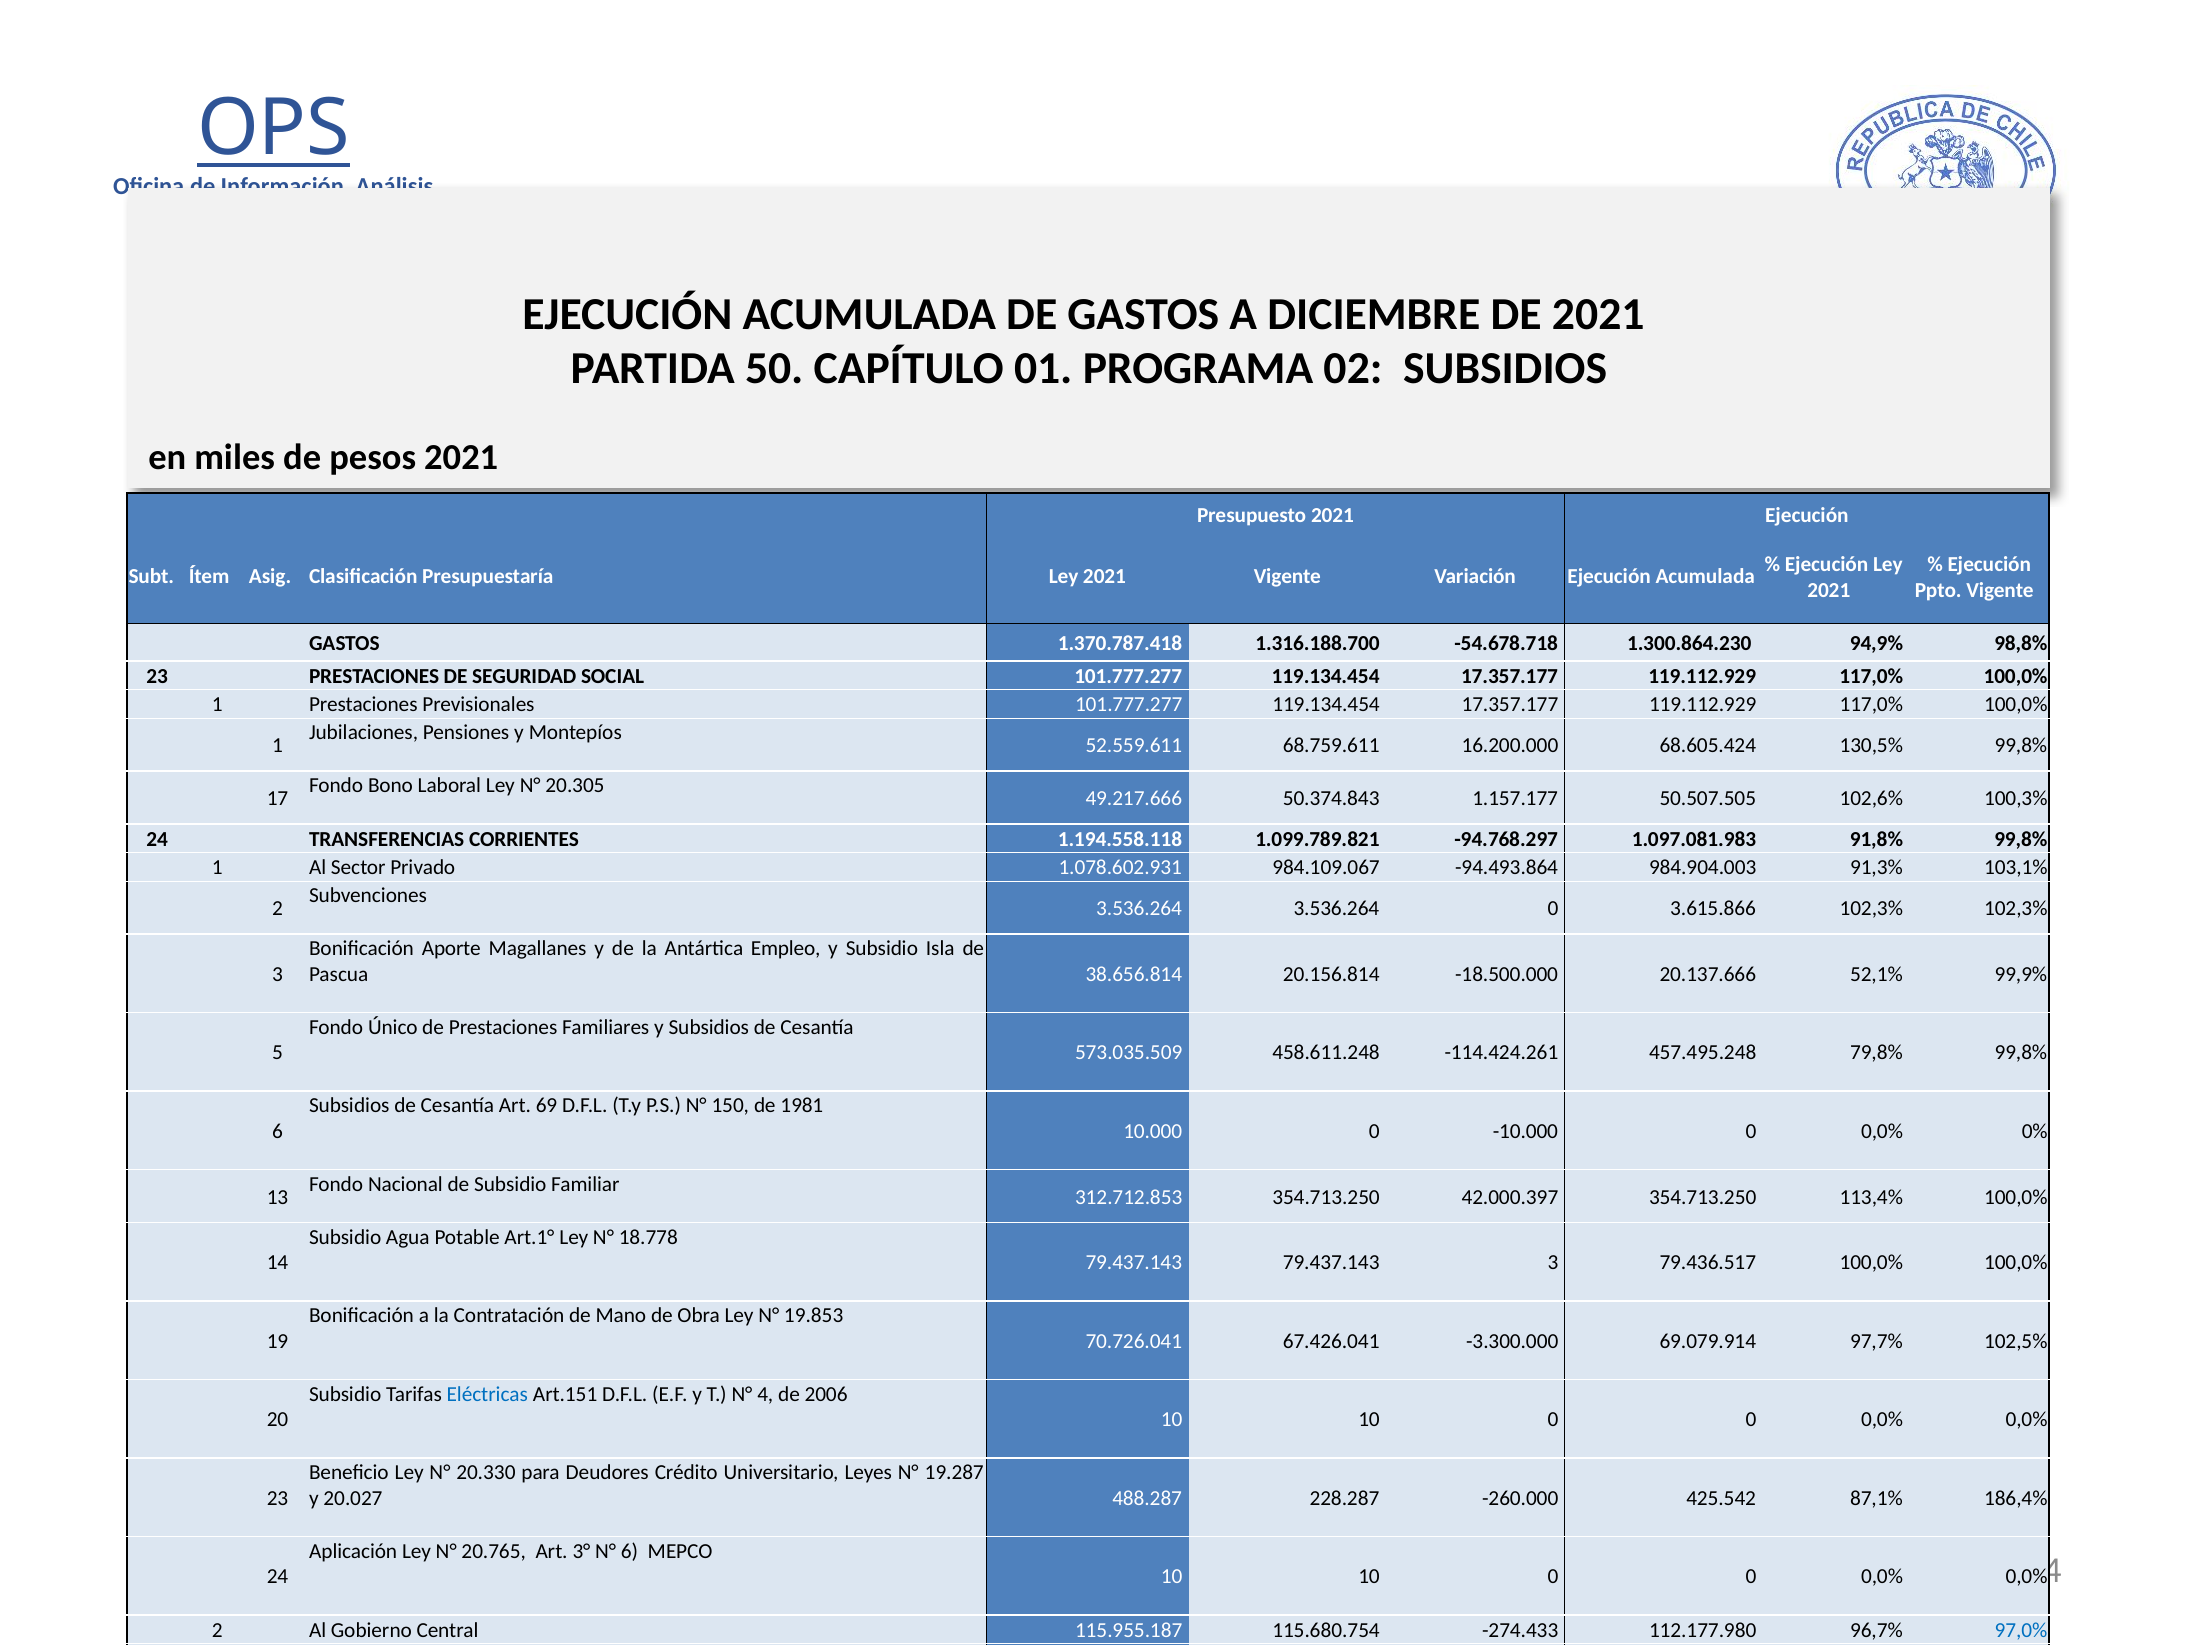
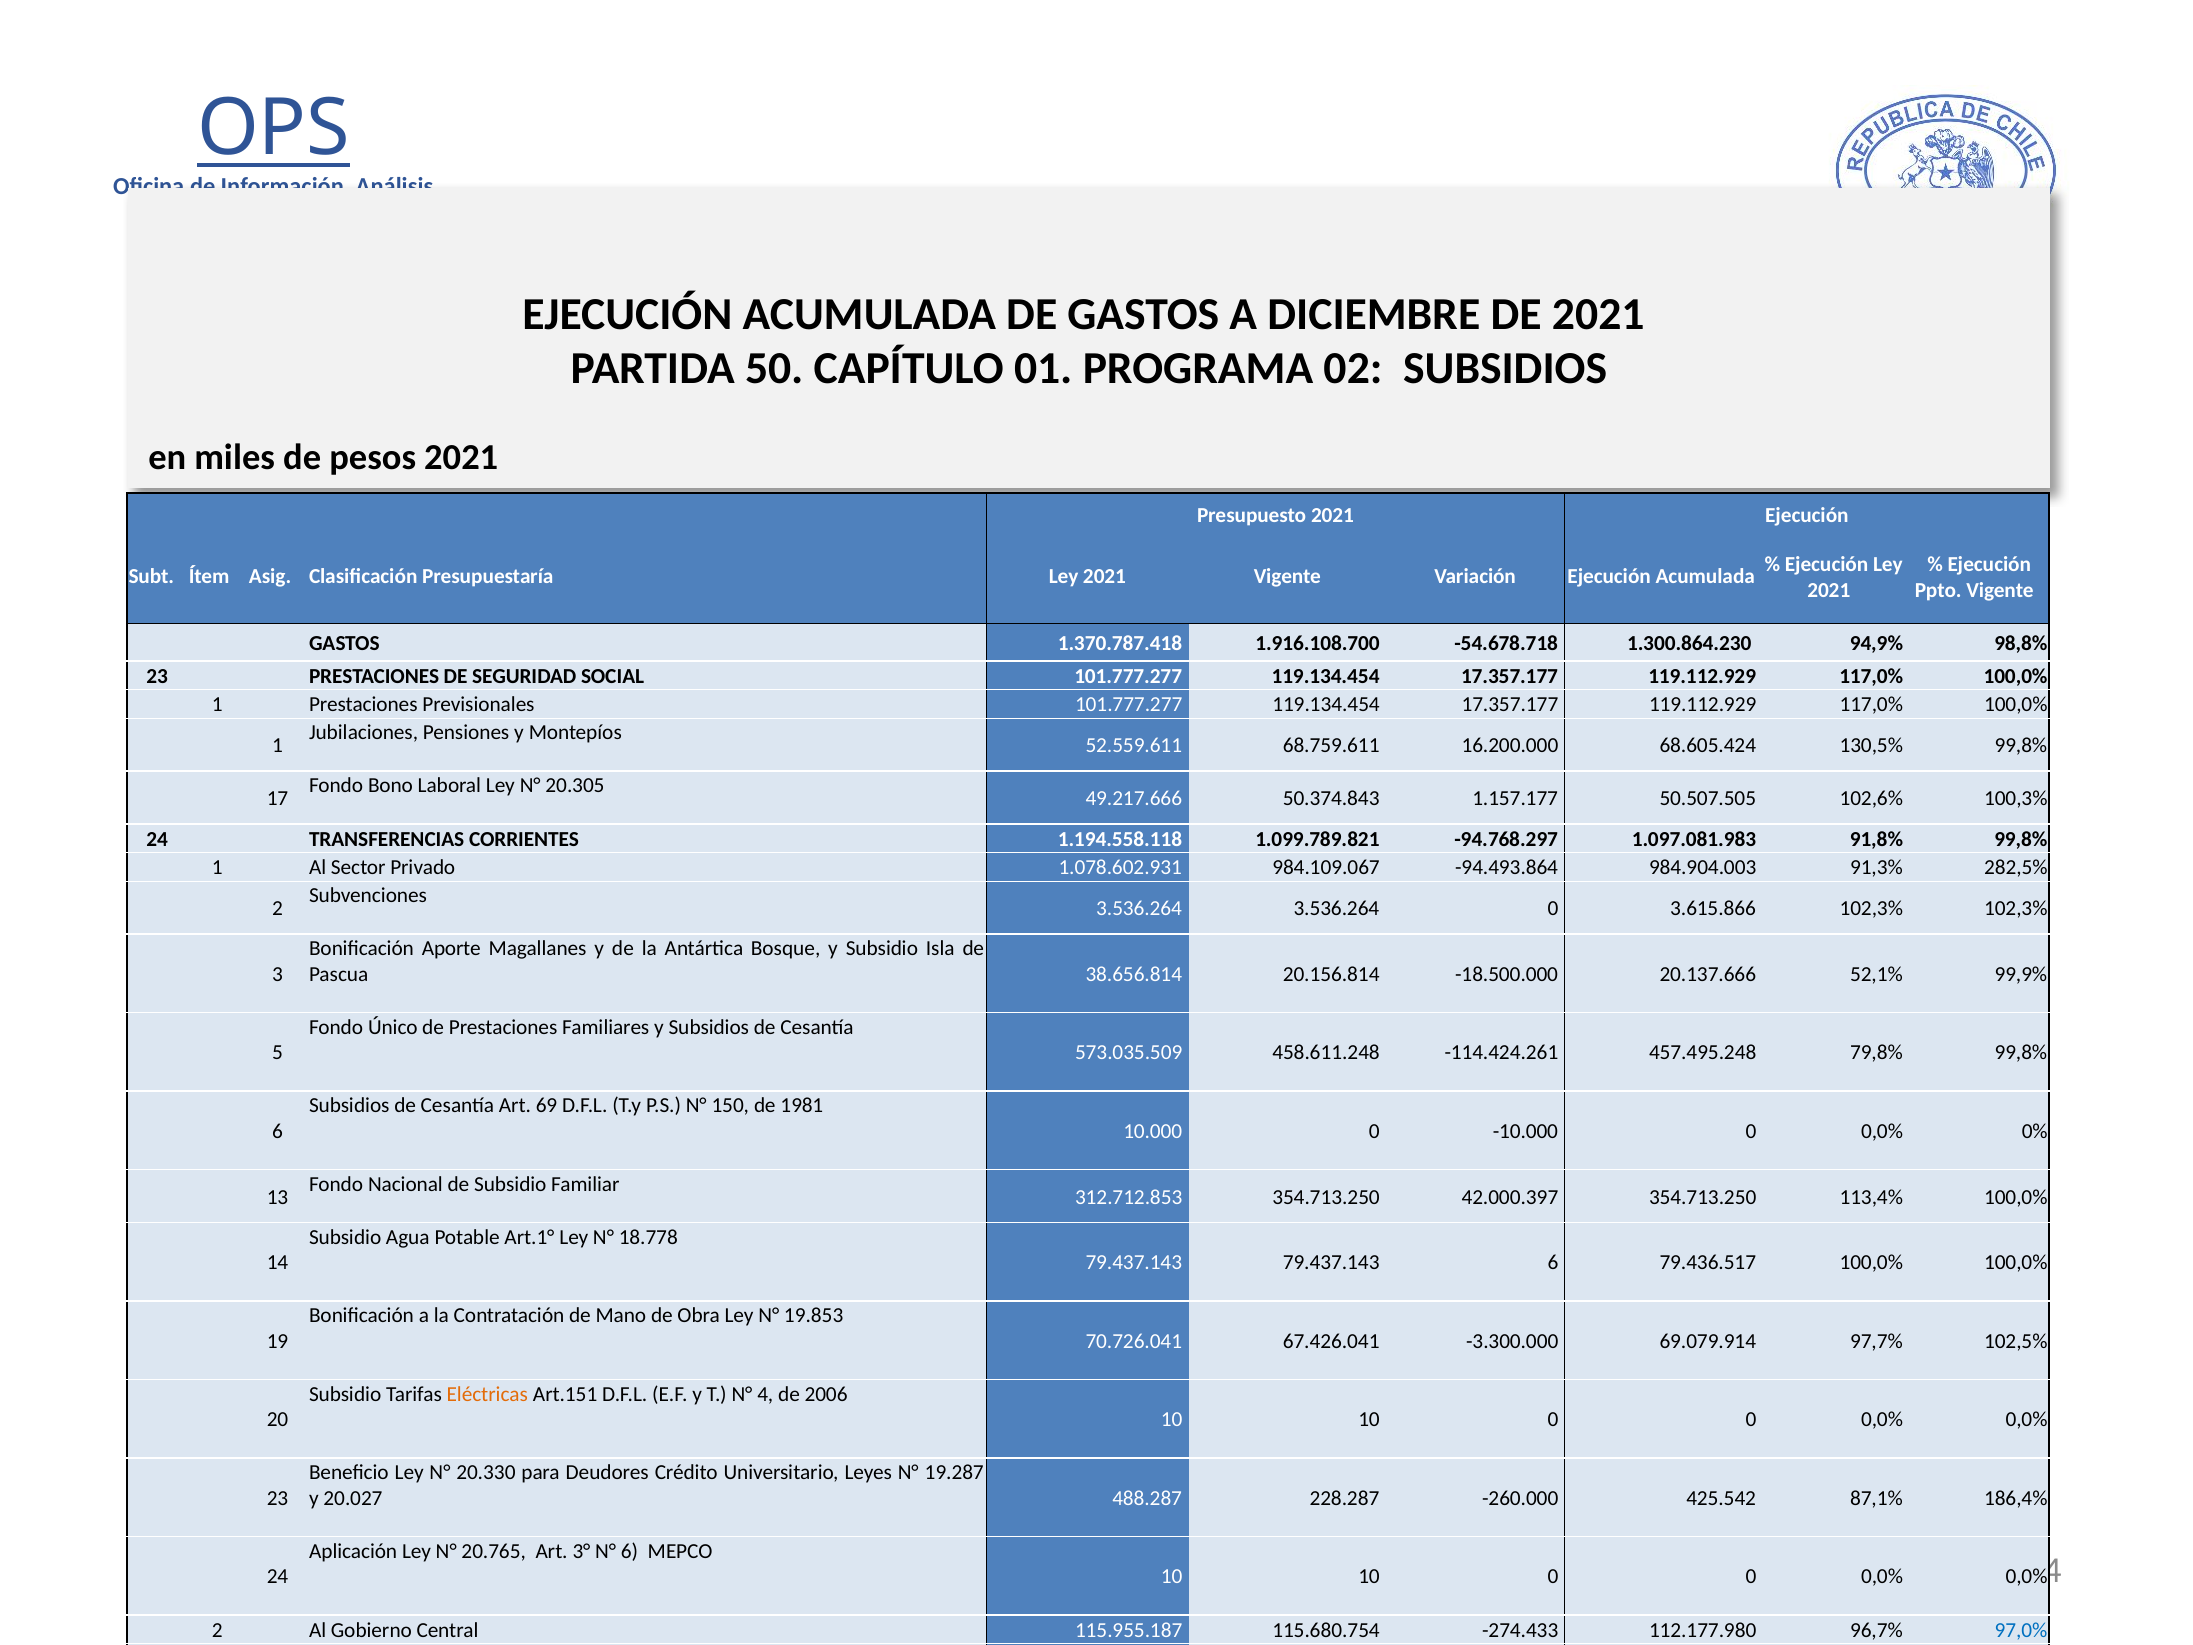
1.316.188.700: 1.316.188.700 -> 1.916.108.700
103,1%: 103,1% -> 282,5%
Antártica Empleo: Empleo -> Bosque
79.437.143 3: 3 -> 6
Eléctricas colour: blue -> orange
